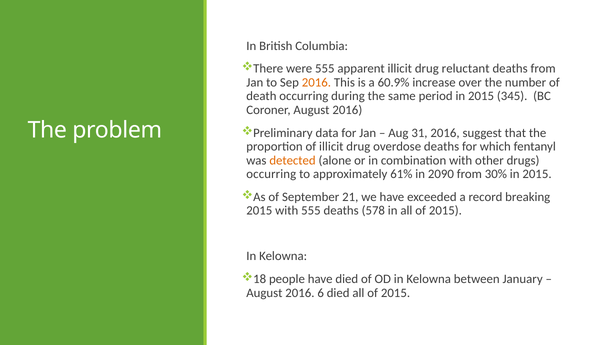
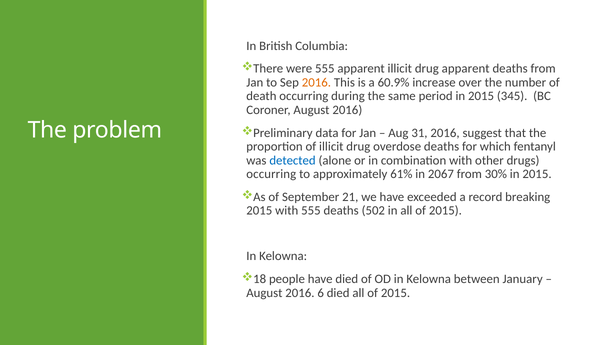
drug reluctant: reluctant -> apparent
detected colour: orange -> blue
2090: 2090 -> 2067
578: 578 -> 502
